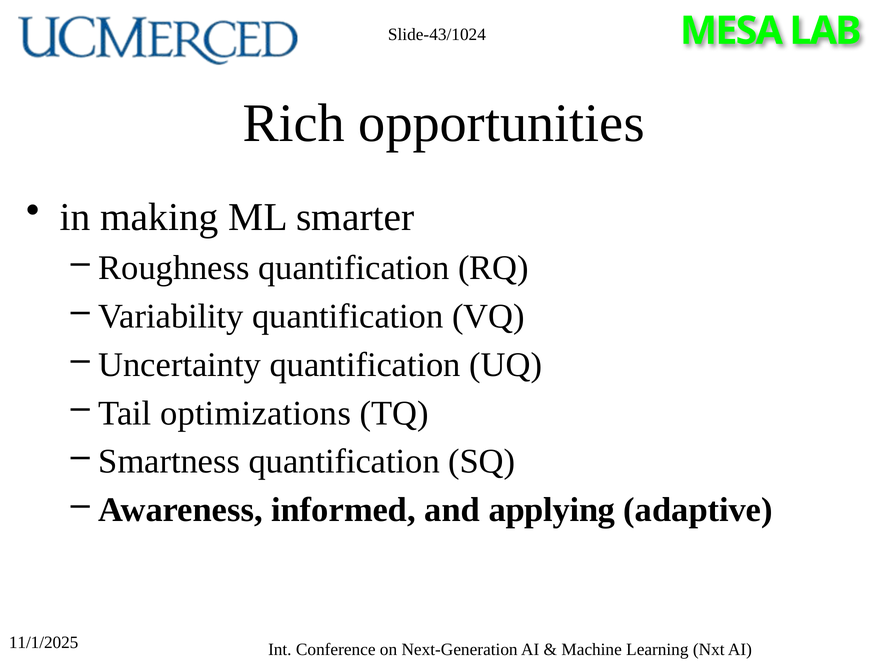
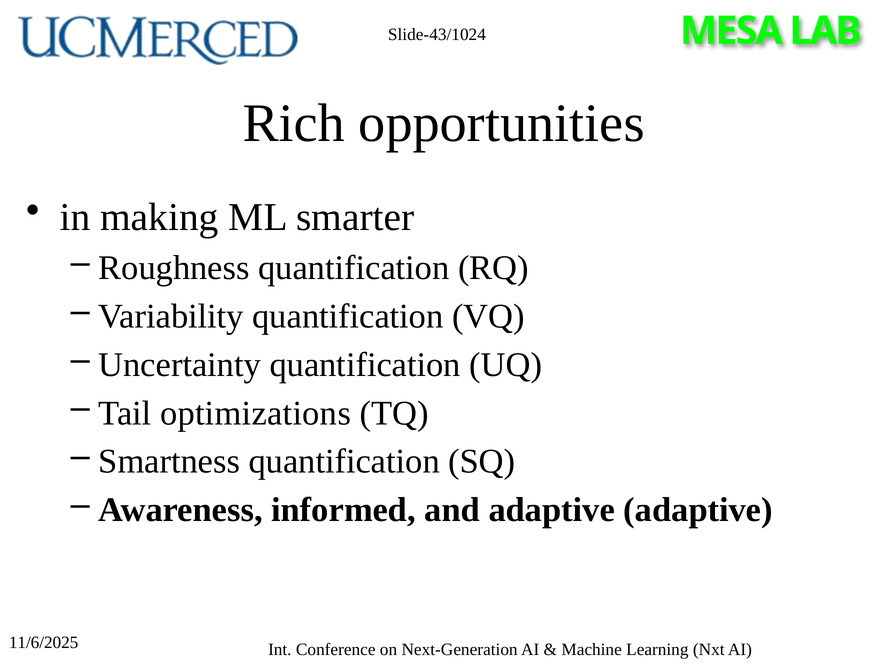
and applying: applying -> adaptive
11/1/2025: 11/1/2025 -> 11/6/2025
